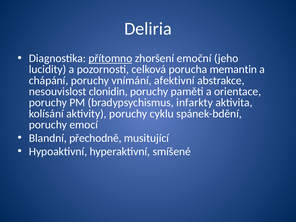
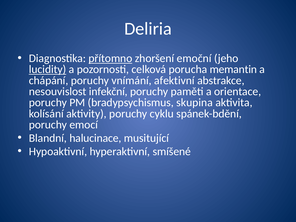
lucidity underline: none -> present
clonidin: clonidin -> infekční
infarkty: infarkty -> skupina
přechodně: přechodně -> halucinace
